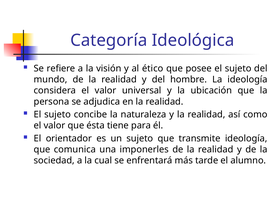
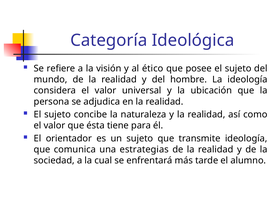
imponerles: imponerles -> estrategias
